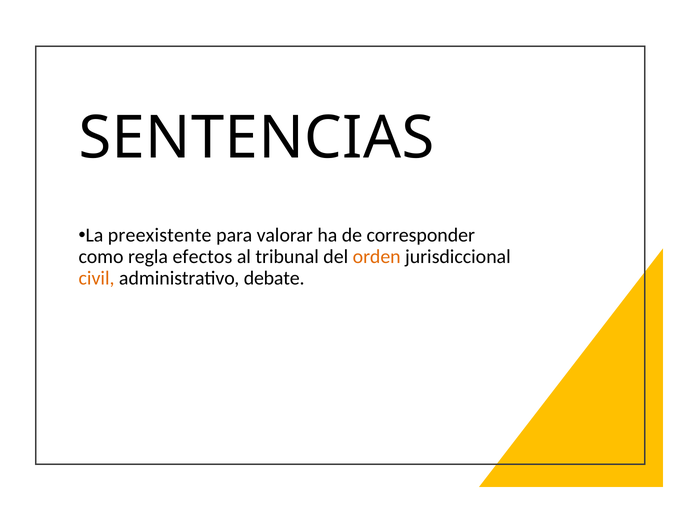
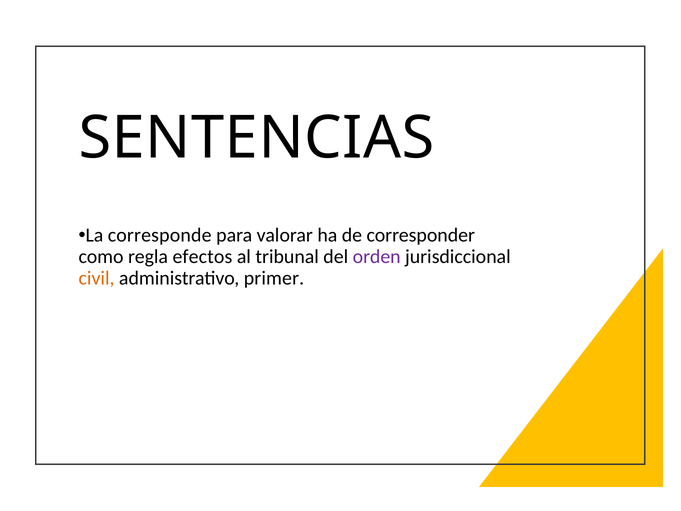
preexistente: preexistente -> corresponde
orden colour: orange -> purple
debate: debate -> primer
